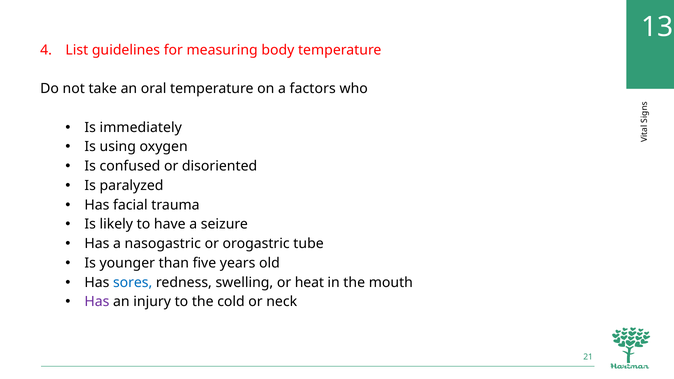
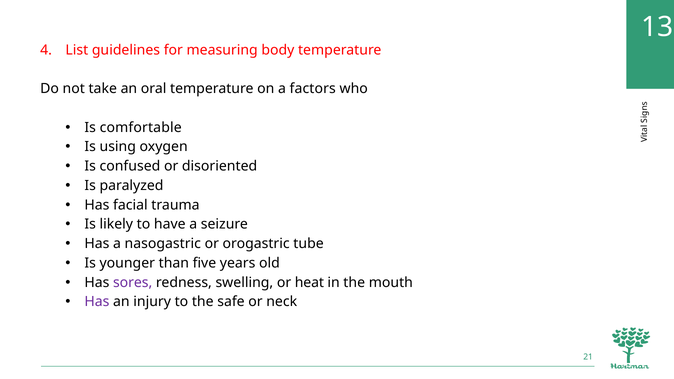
immediately: immediately -> comfortable
sores colour: blue -> purple
cold: cold -> safe
